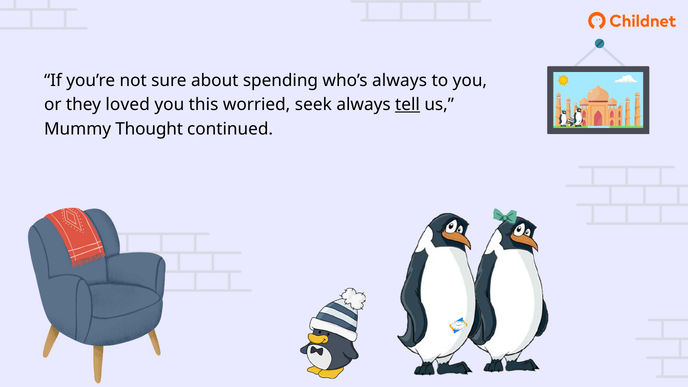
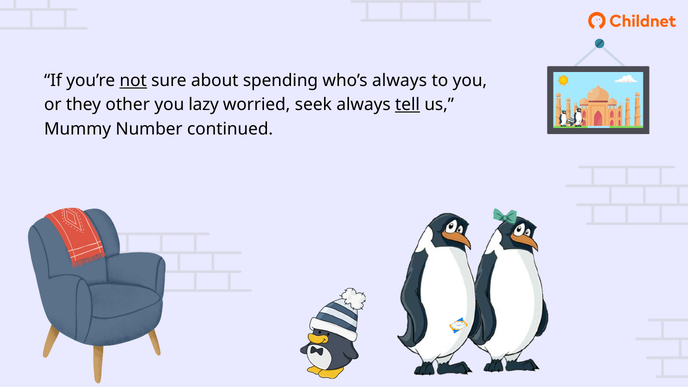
not underline: none -> present
loved: loved -> other
this: this -> lazy
Thought: Thought -> Number
